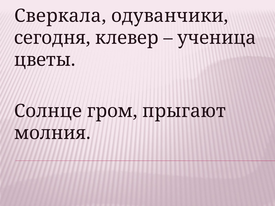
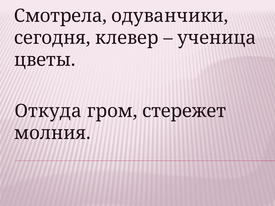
Сверкала: Сверкала -> Смотрела
Солнце: Солнце -> Откуда
прыгают: прыгают -> стережет
